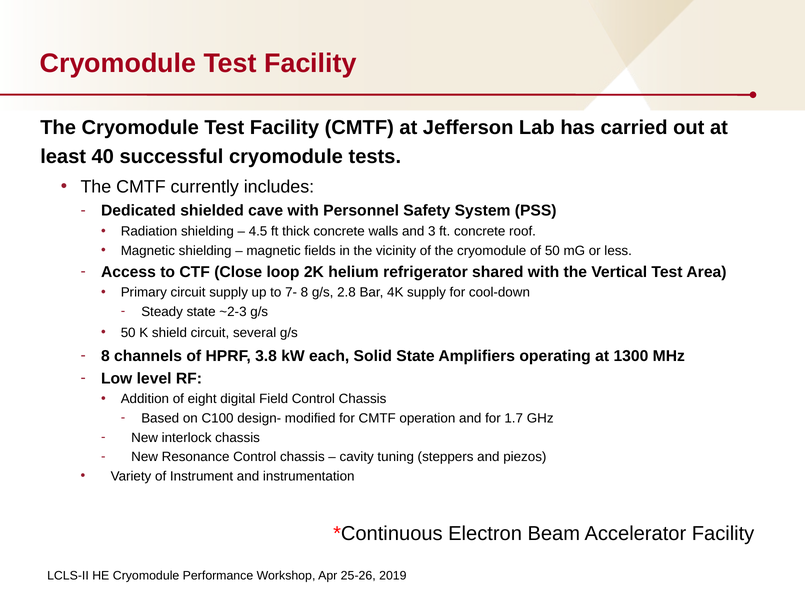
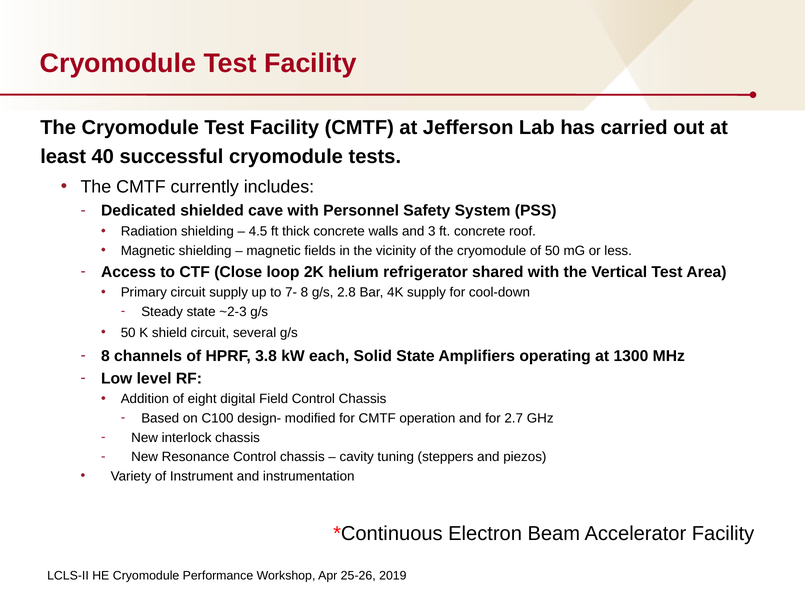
1.7: 1.7 -> 2.7
